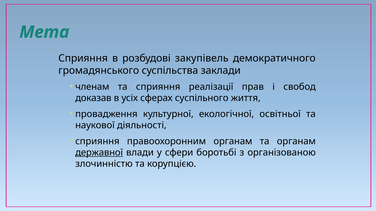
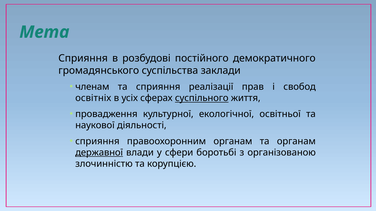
закупівель: закупівель -> постійного
доказав: доказав -> освітніх
суспільного underline: none -> present
